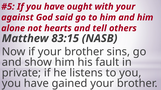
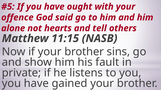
against: against -> offence
83:15: 83:15 -> 11:15
